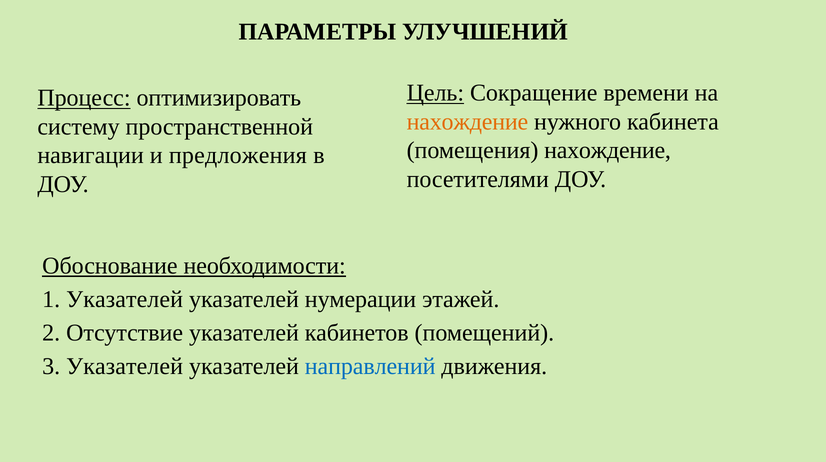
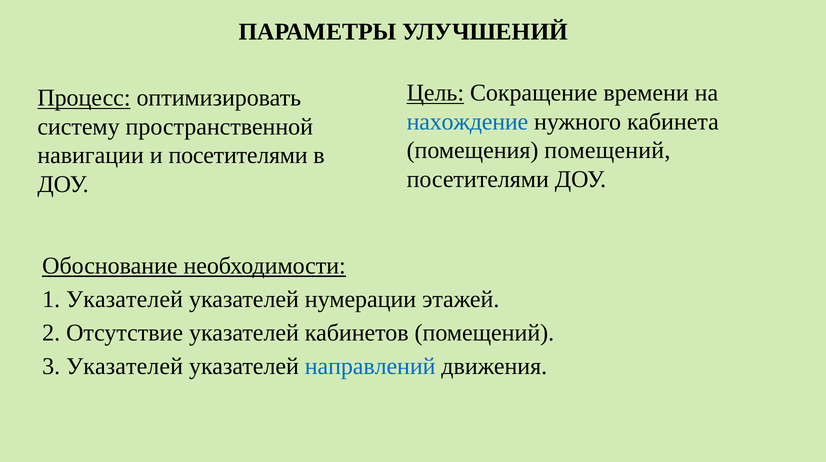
нахождение at (467, 122) colour: orange -> blue
помещения нахождение: нахождение -> помещений
и предложения: предложения -> посетителями
